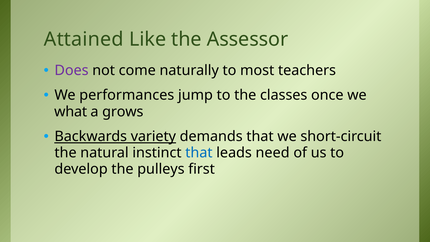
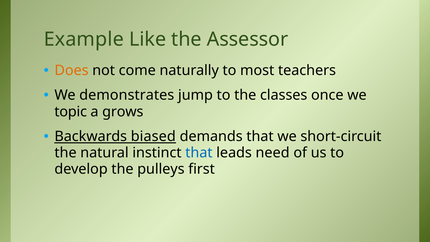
Attained: Attained -> Example
Does colour: purple -> orange
performances: performances -> demonstrates
what: what -> topic
variety: variety -> biased
